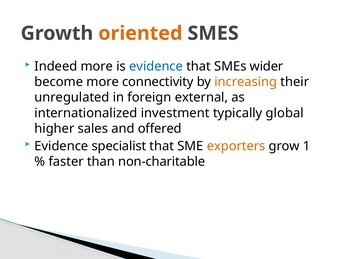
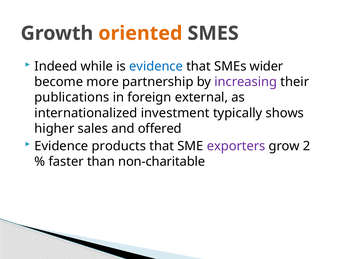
Indeed more: more -> while
connectivity: connectivity -> partnership
increasing colour: orange -> purple
unregulated: unregulated -> publications
global: global -> shows
specialist: specialist -> products
exporters colour: orange -> purple
1: 1 -> 2
